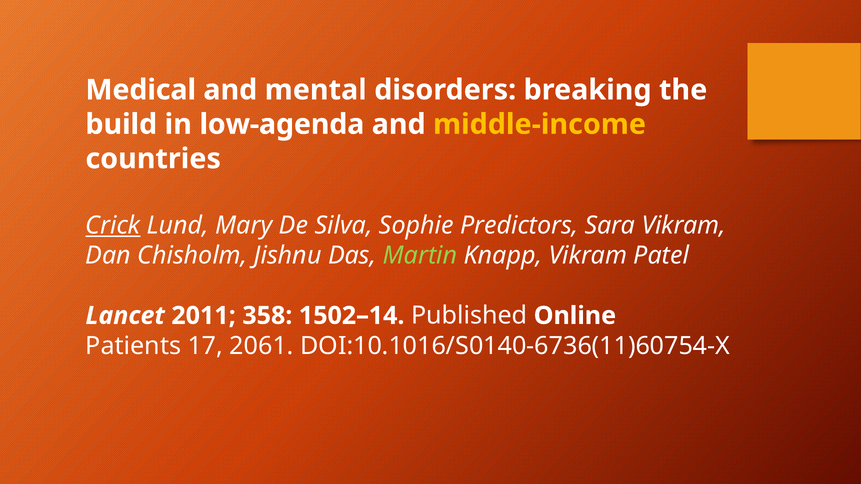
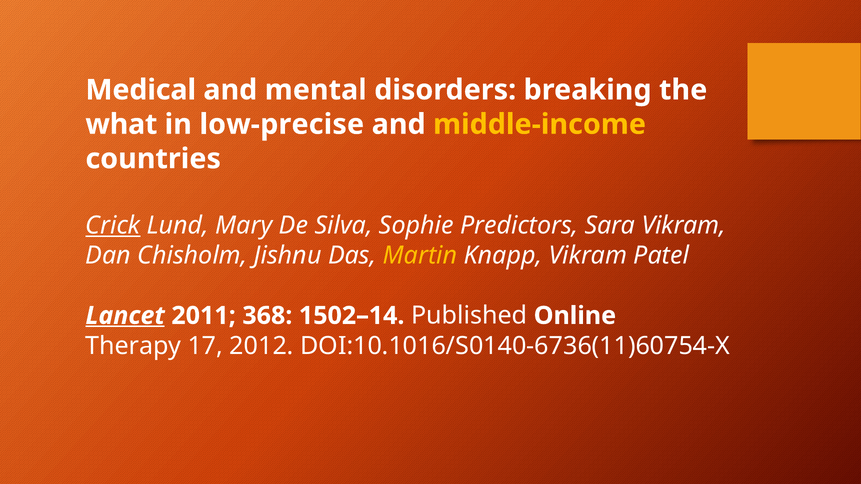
build: build -> what
low-agenda: low-agenda -> low-precise
Martin colour: light green -> yellow
Lancet underline: none -> present
358: 358 -> 368
Patients: Patients -> Therapy
2061: 2061 -> 2012
